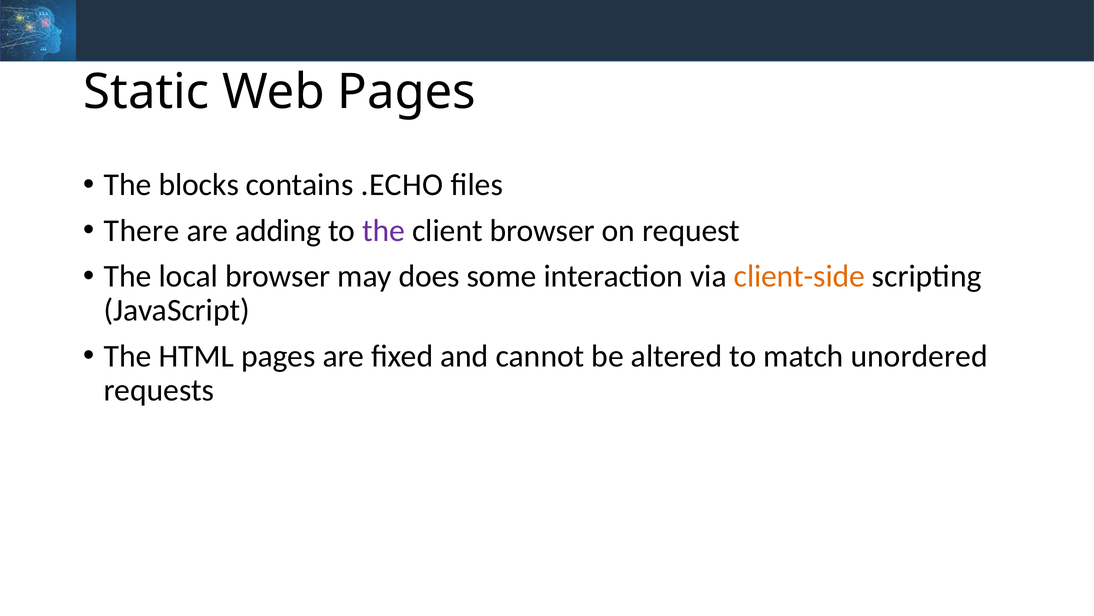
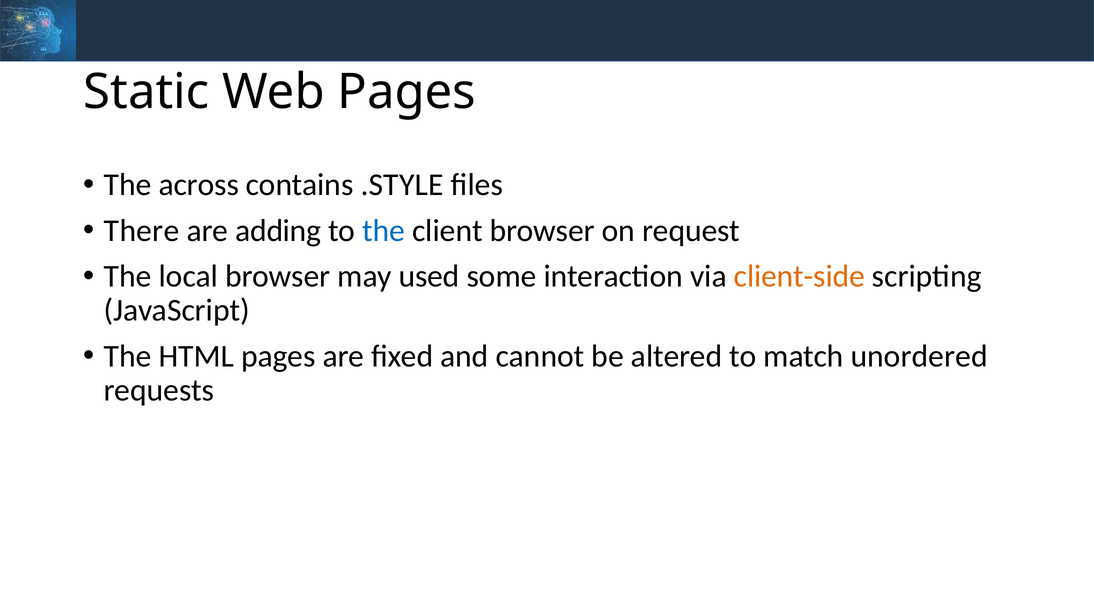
blocks: blocks -> across
.ECHO: .ECHO -> .STYLE
the at (384, 230) colour: purple -> blue
does: does -> used
